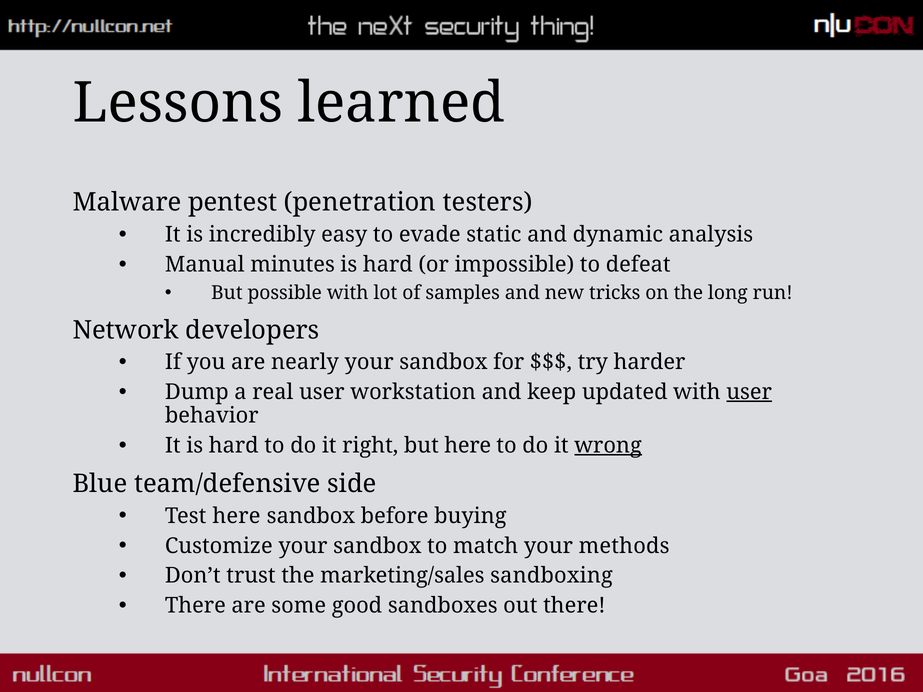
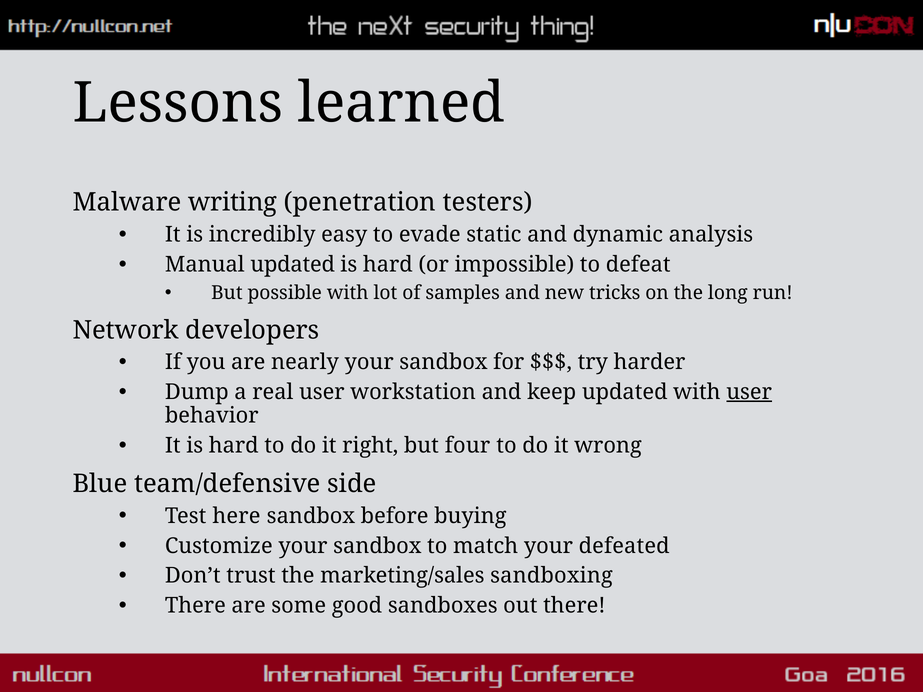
pentest: pentest -> writing
Manual minutes: minutes -> updated
but here: here -> four
wrong underline: present -> none
methods: methods -> defeated
